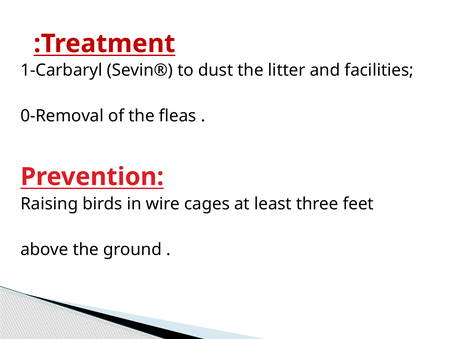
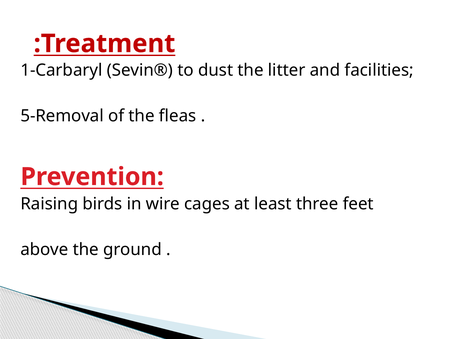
0-Removal: 0-Removal -> 5-Removal
